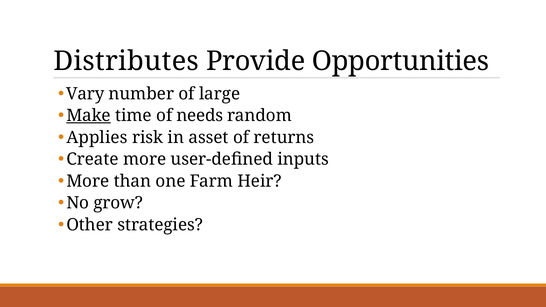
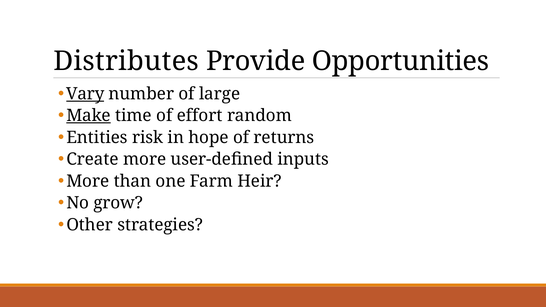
Vary underline: none -> present
needs: needs -> effort
Applies: Applies -> Entities
asset: asset -> hope
